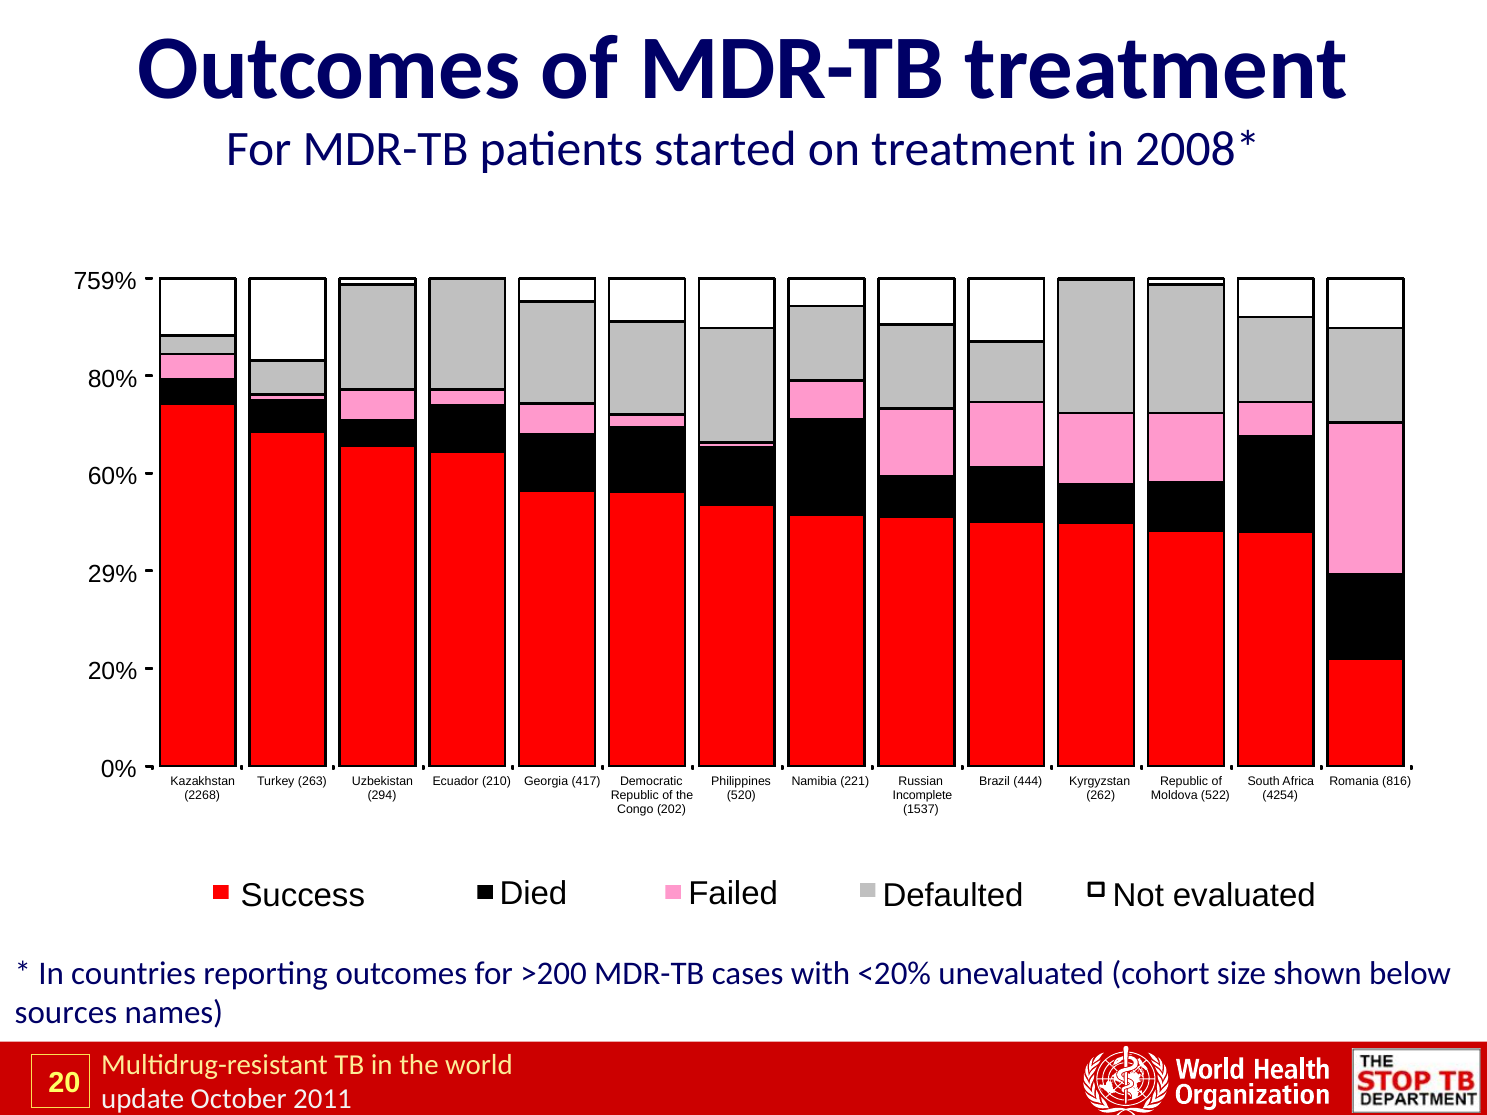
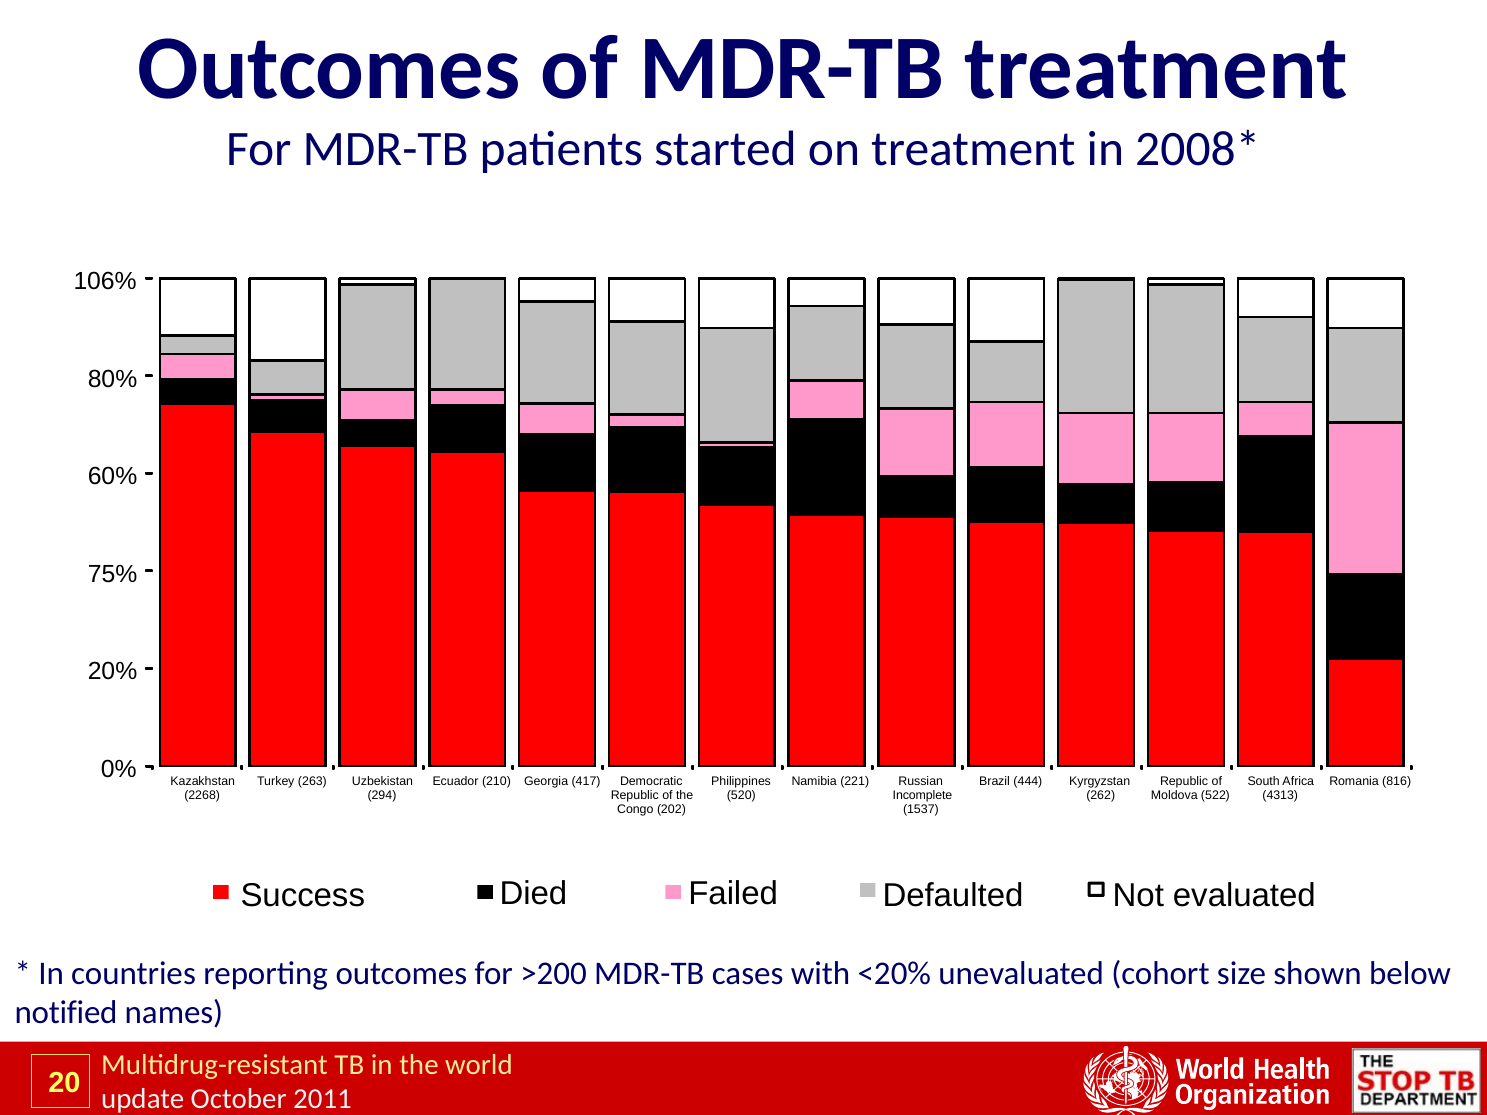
759%: 759% -> 106%
29%: 29% -> 75%
4254: 4254 -> 4313
sources: sources -> notified
